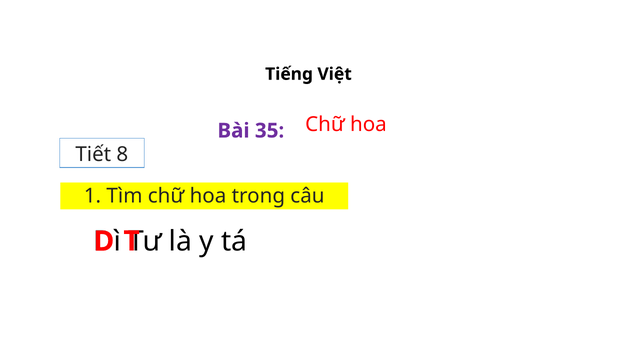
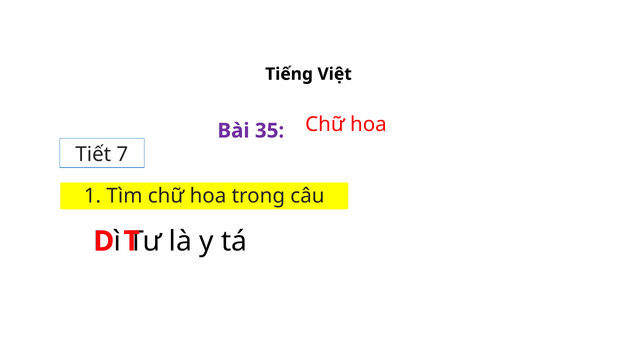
8: 8 -> 7
